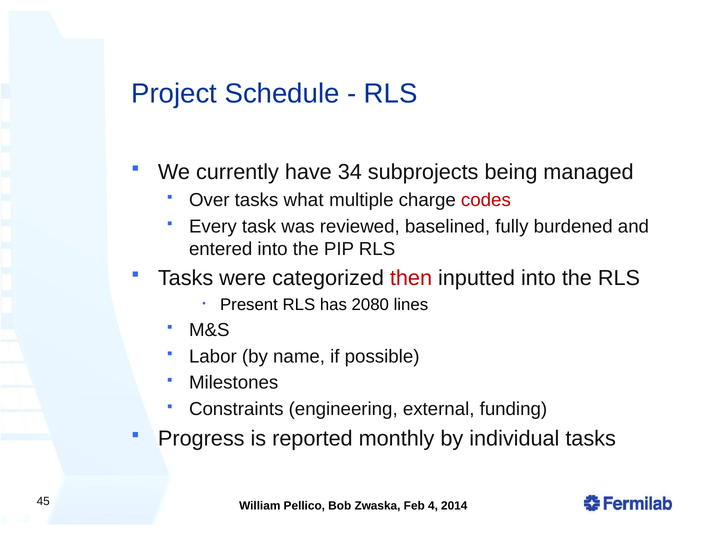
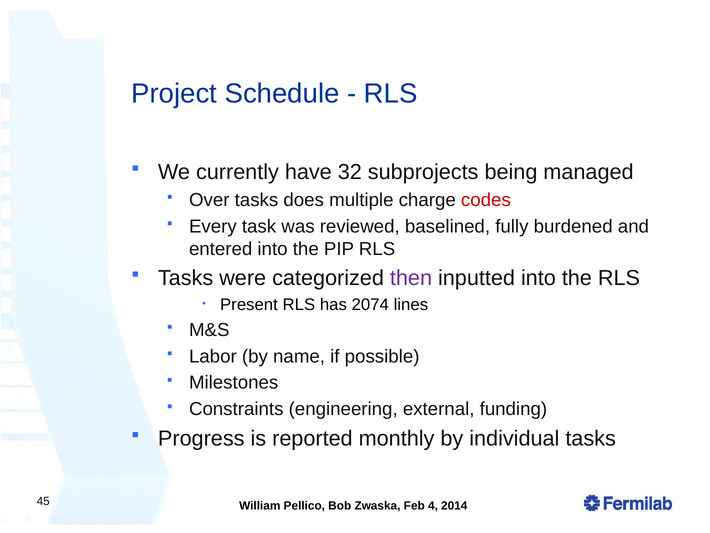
34: 34 -> 32
what: what -> does
then colour: red -> purple
2080: 2080 -> 2074
